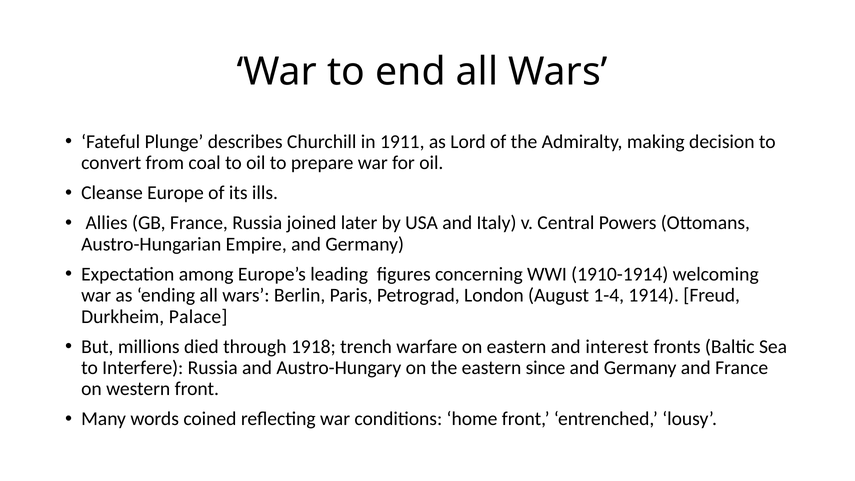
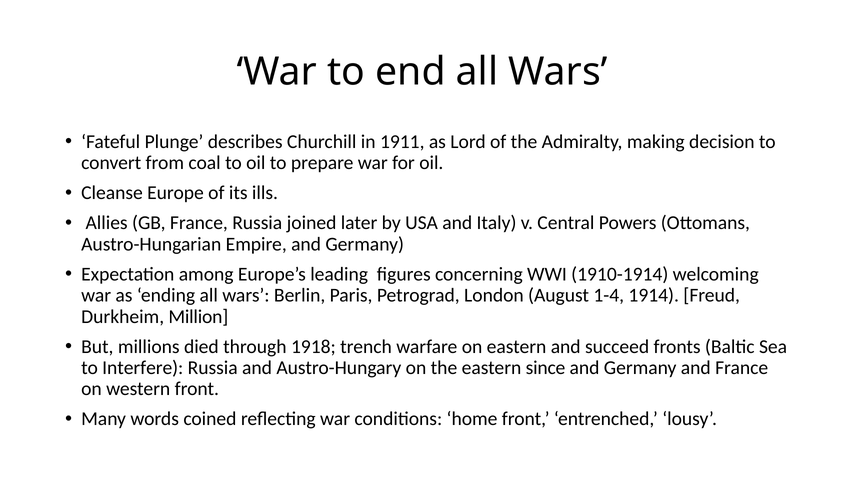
Palace: Palace -> Million
interest: interest -> succeed
